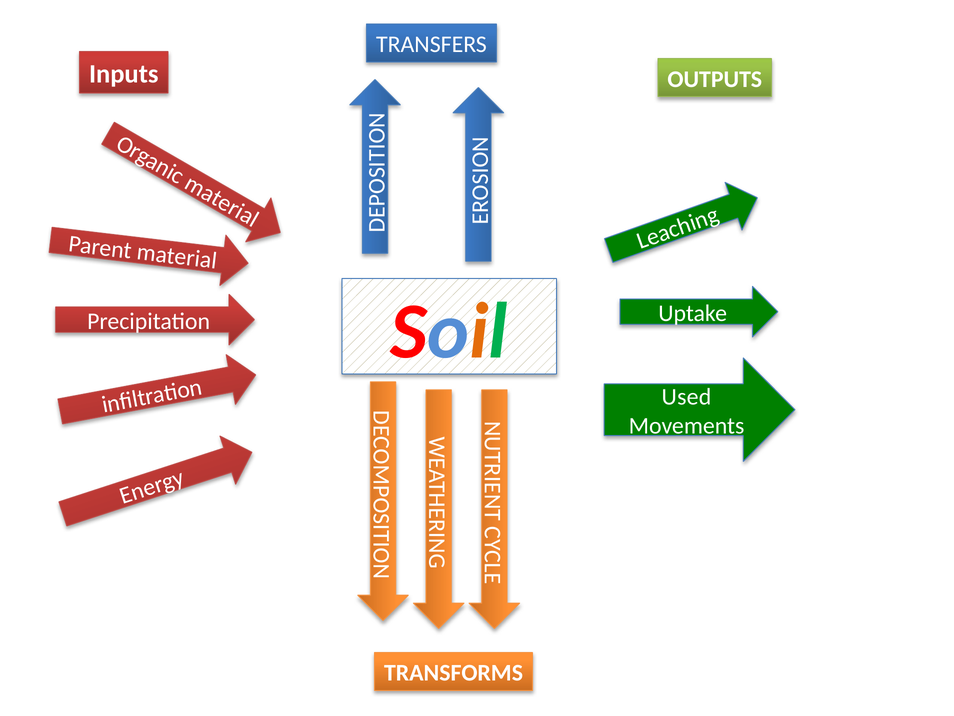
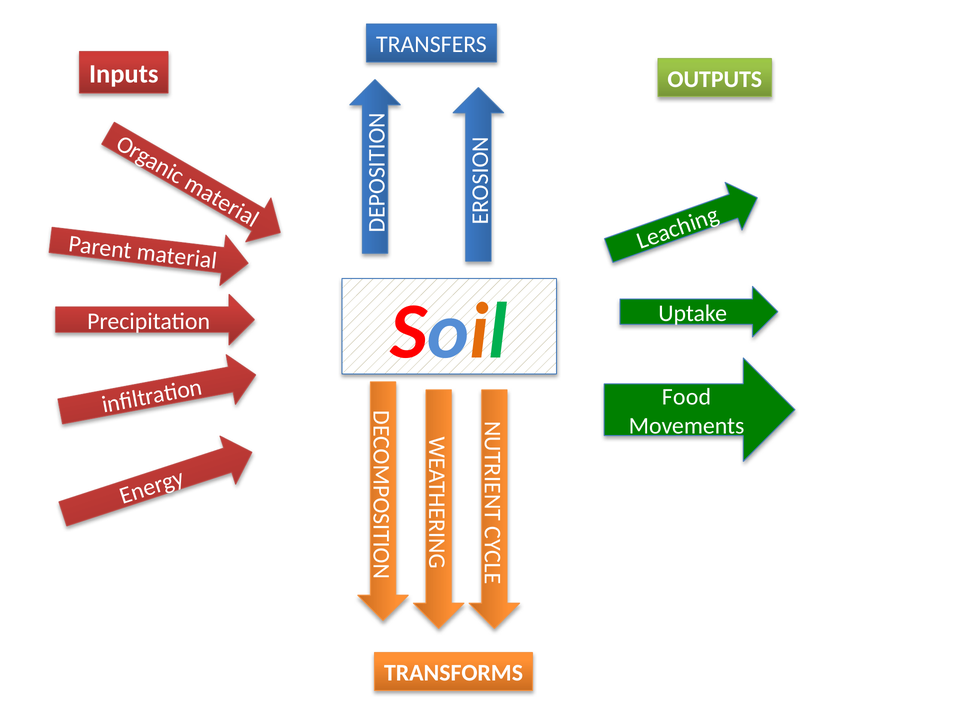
Used: Used -> Food
